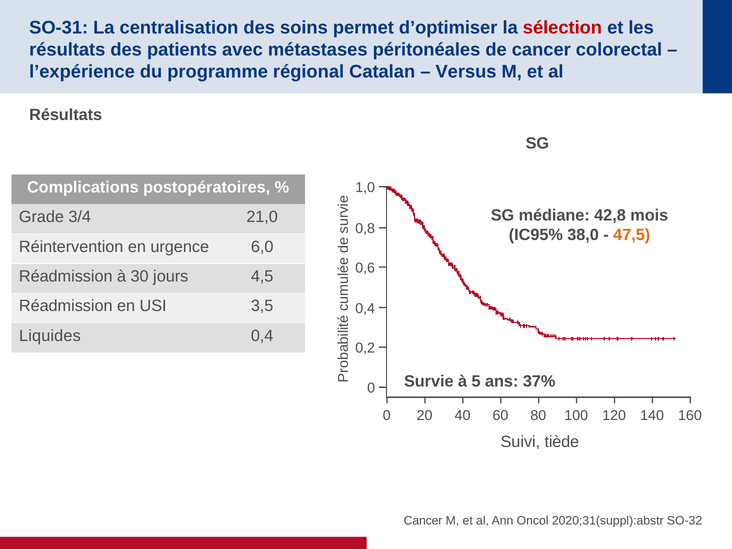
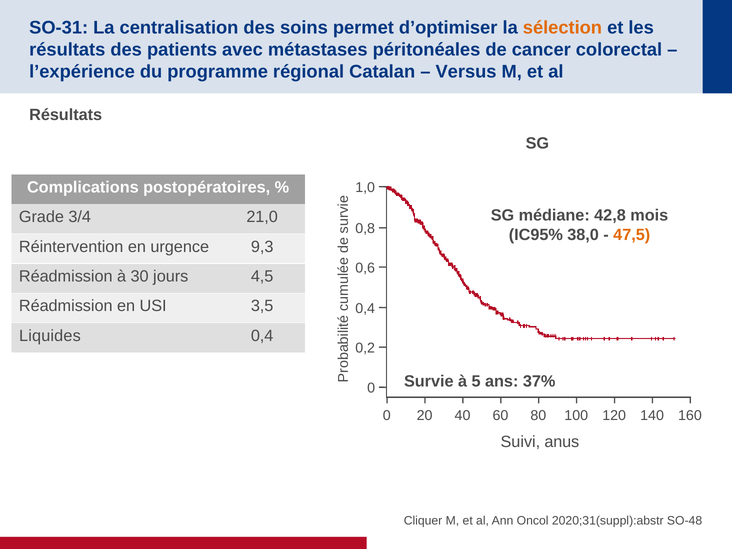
sélection colour: red -> orange
6,0: 6,0 -> 9,3
tiède: tiède -> anus
Cancer at (423, 521): Cancer -> Cliquer
SO-32: SO-32 -> SO-48
